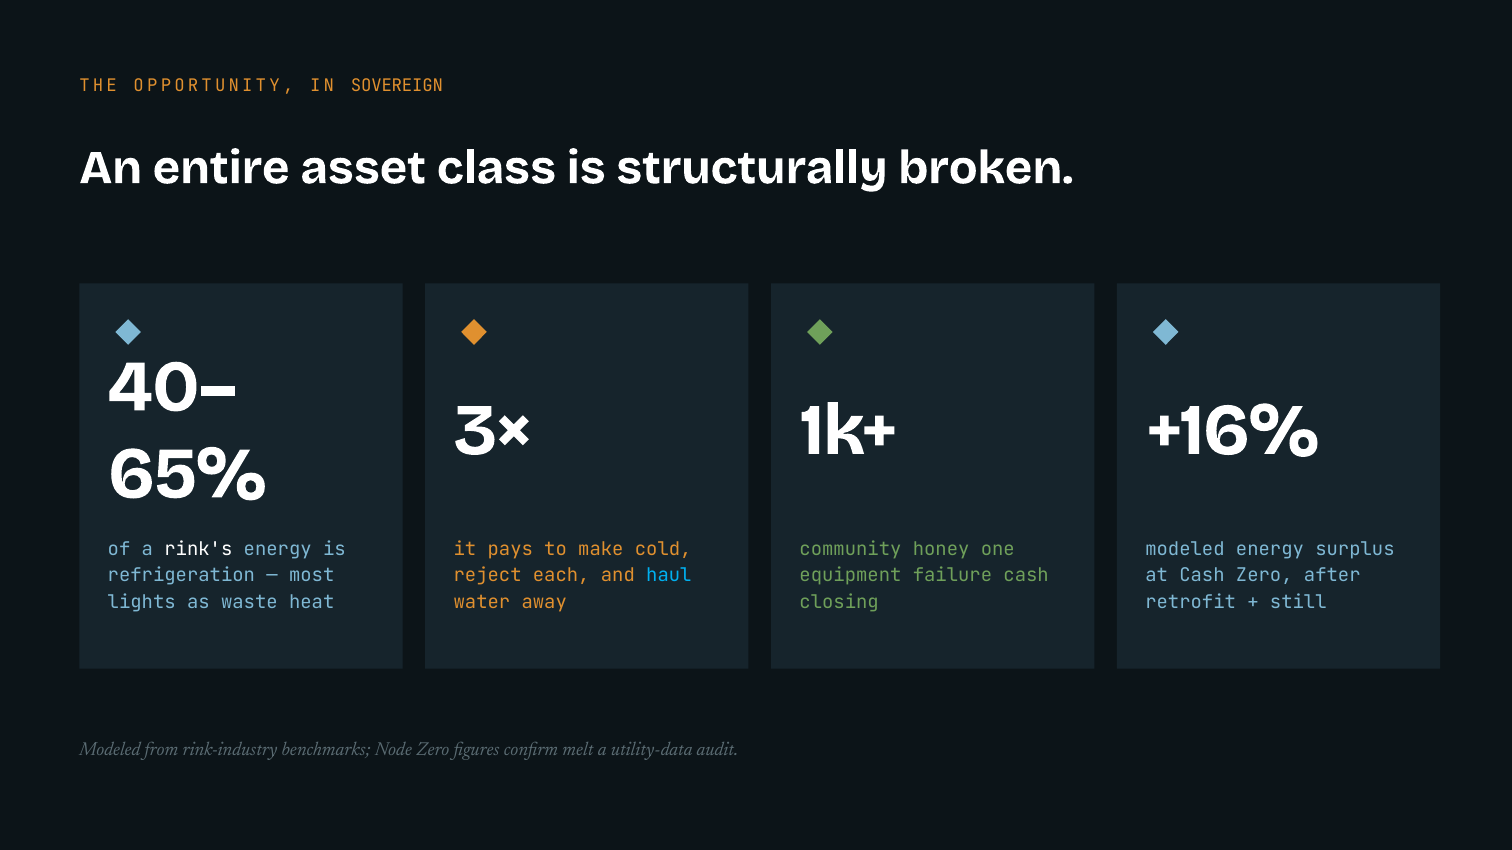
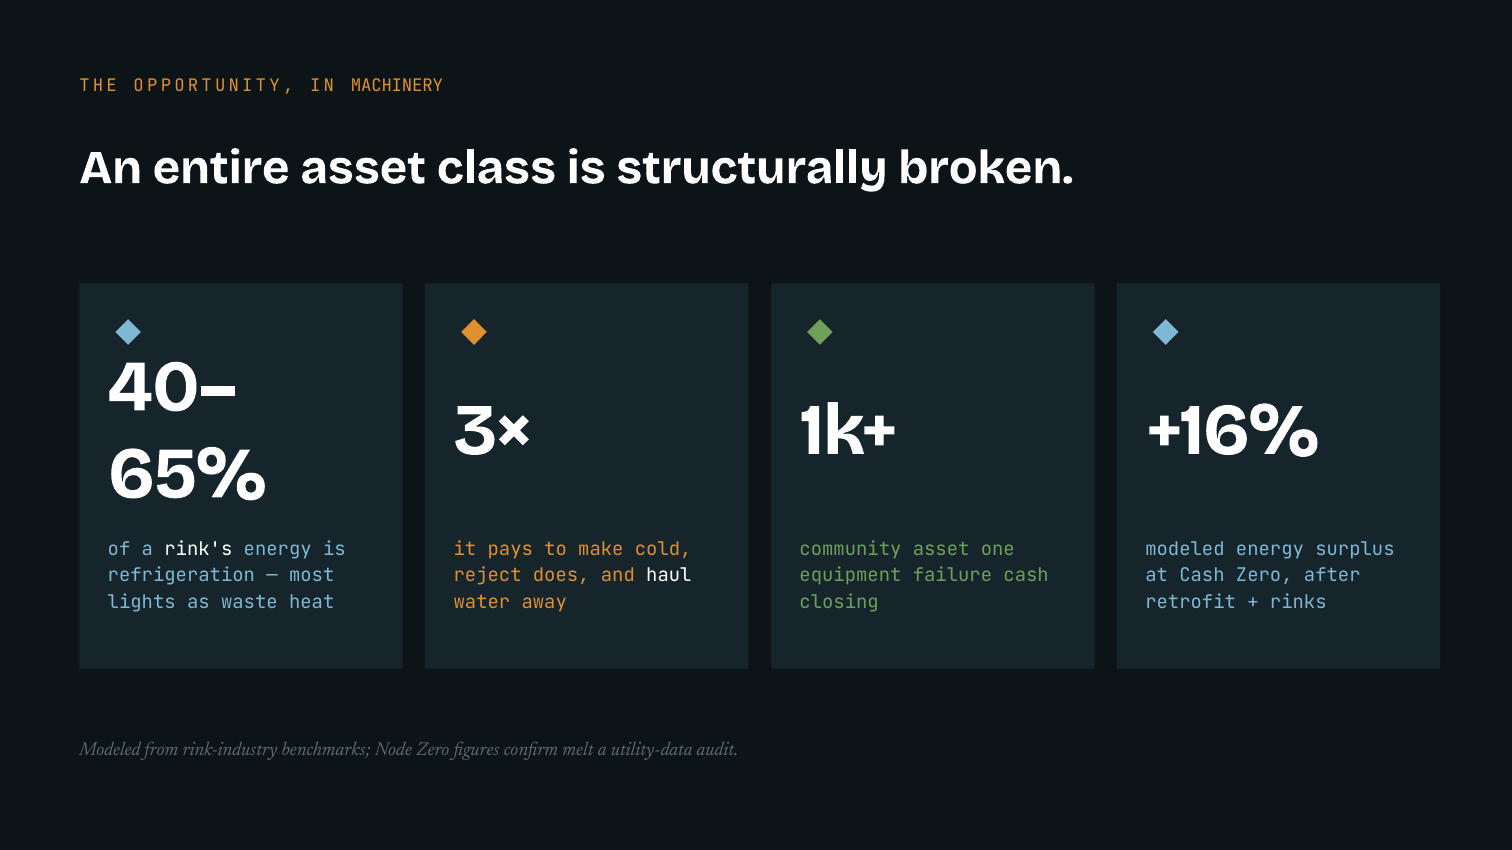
SOVEREIGN: SOVEREIGN -> MACHINERY
community honey: honey -> asset
each: each -> does
haul colour: light blue -> white
still: still -> rinks
